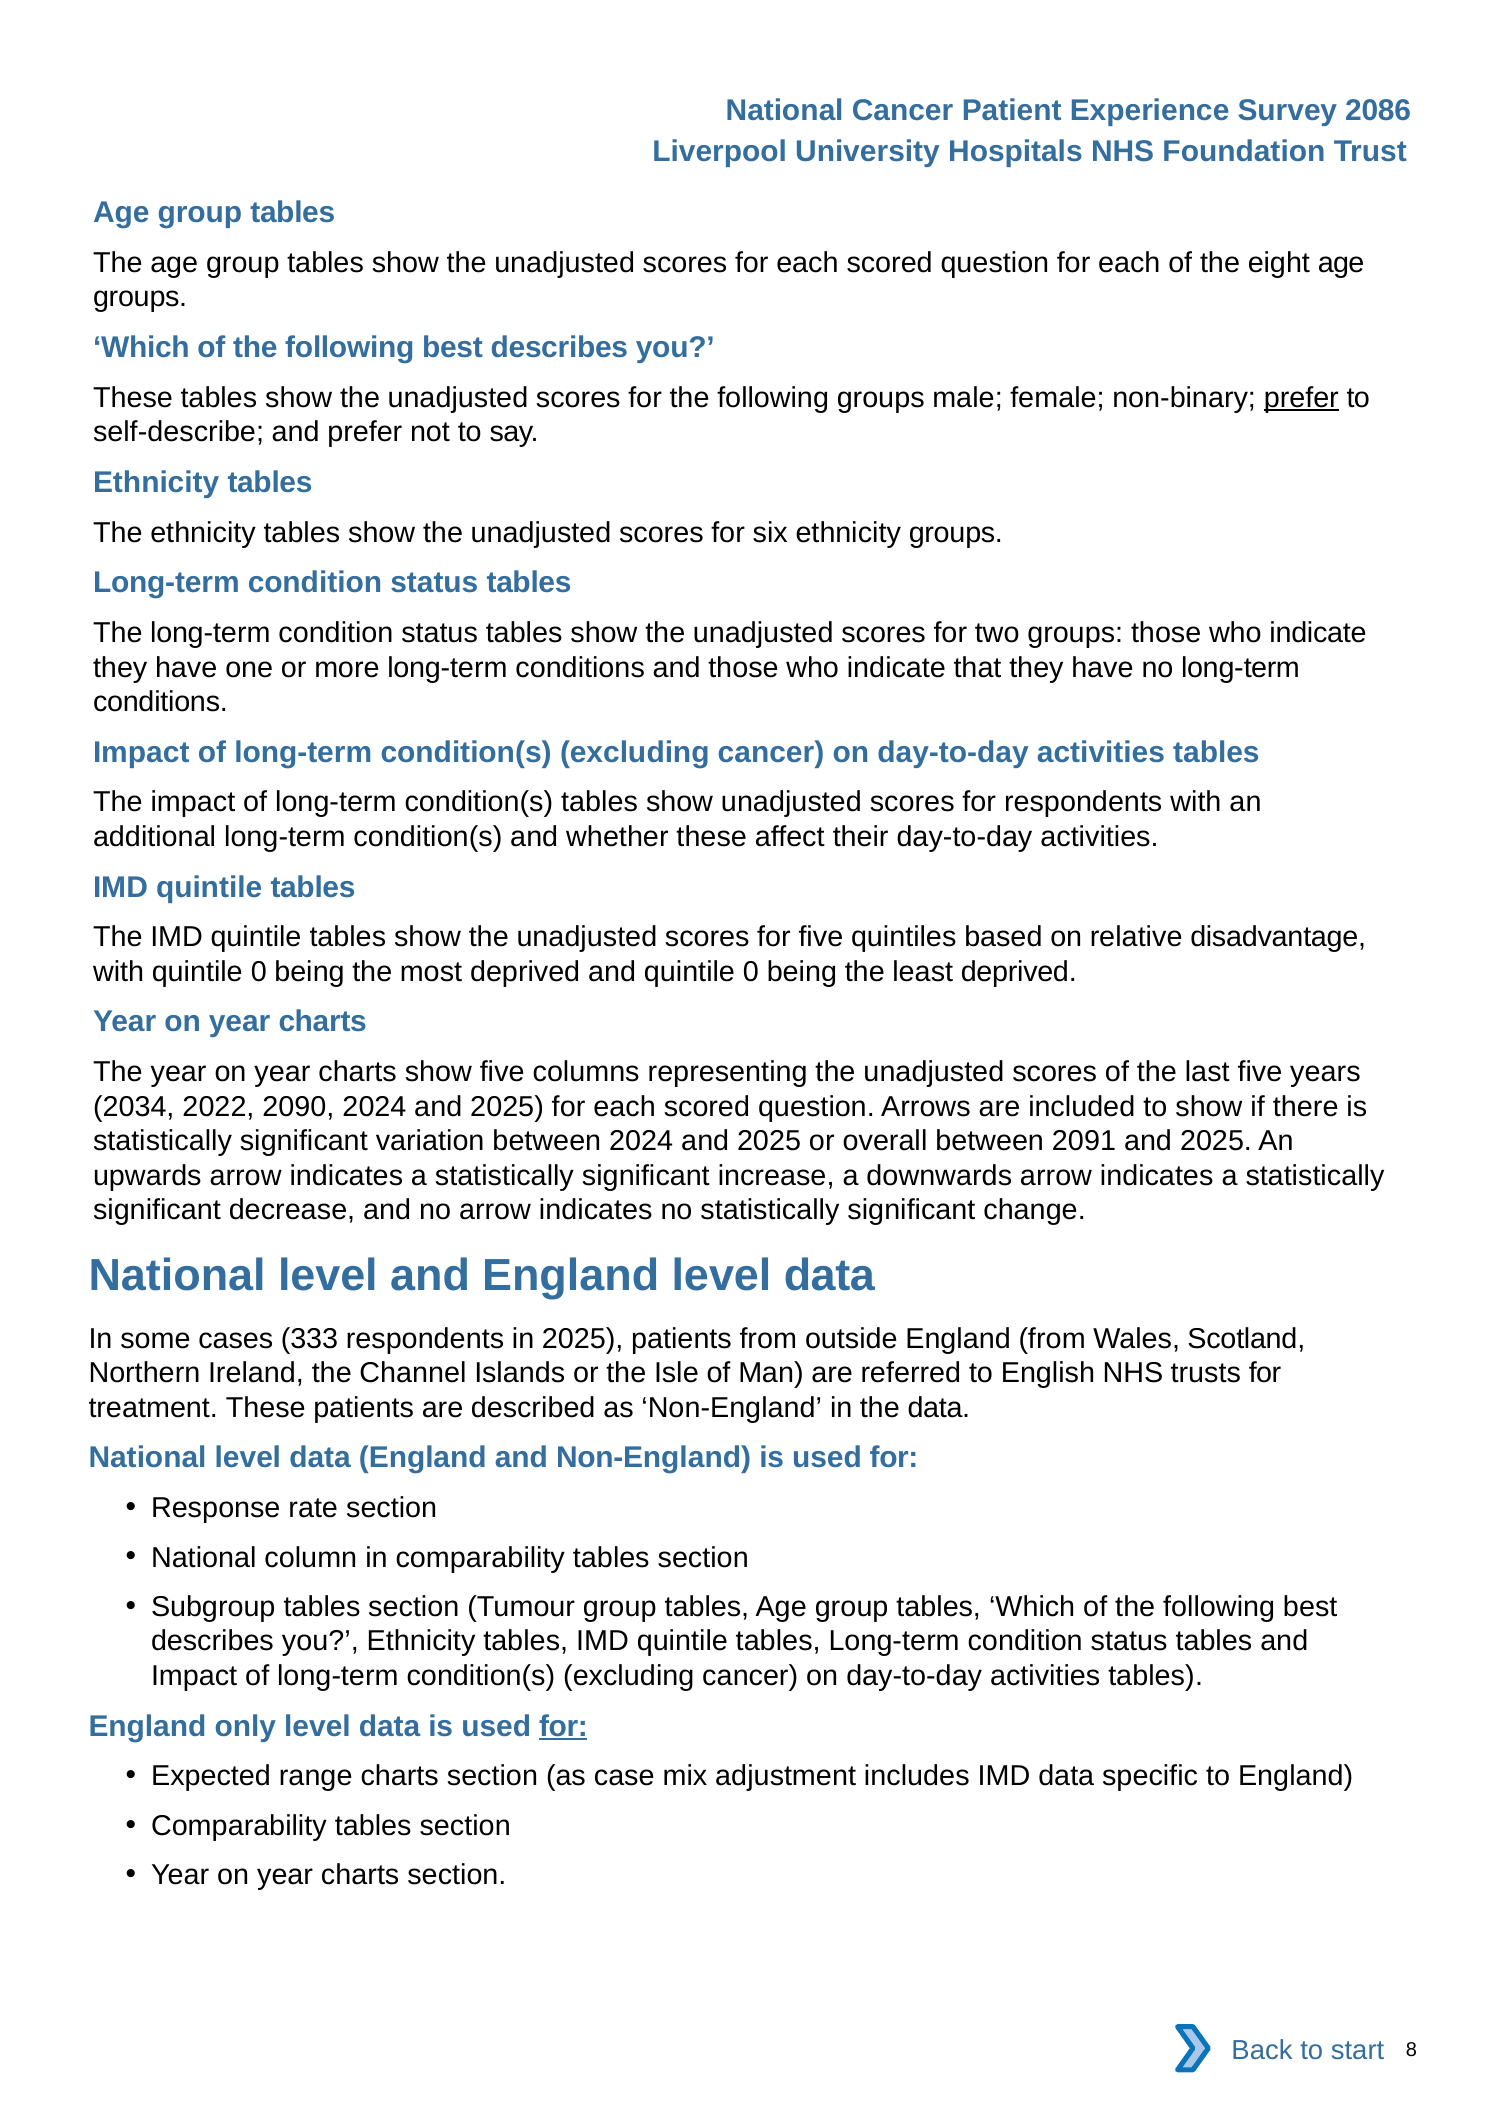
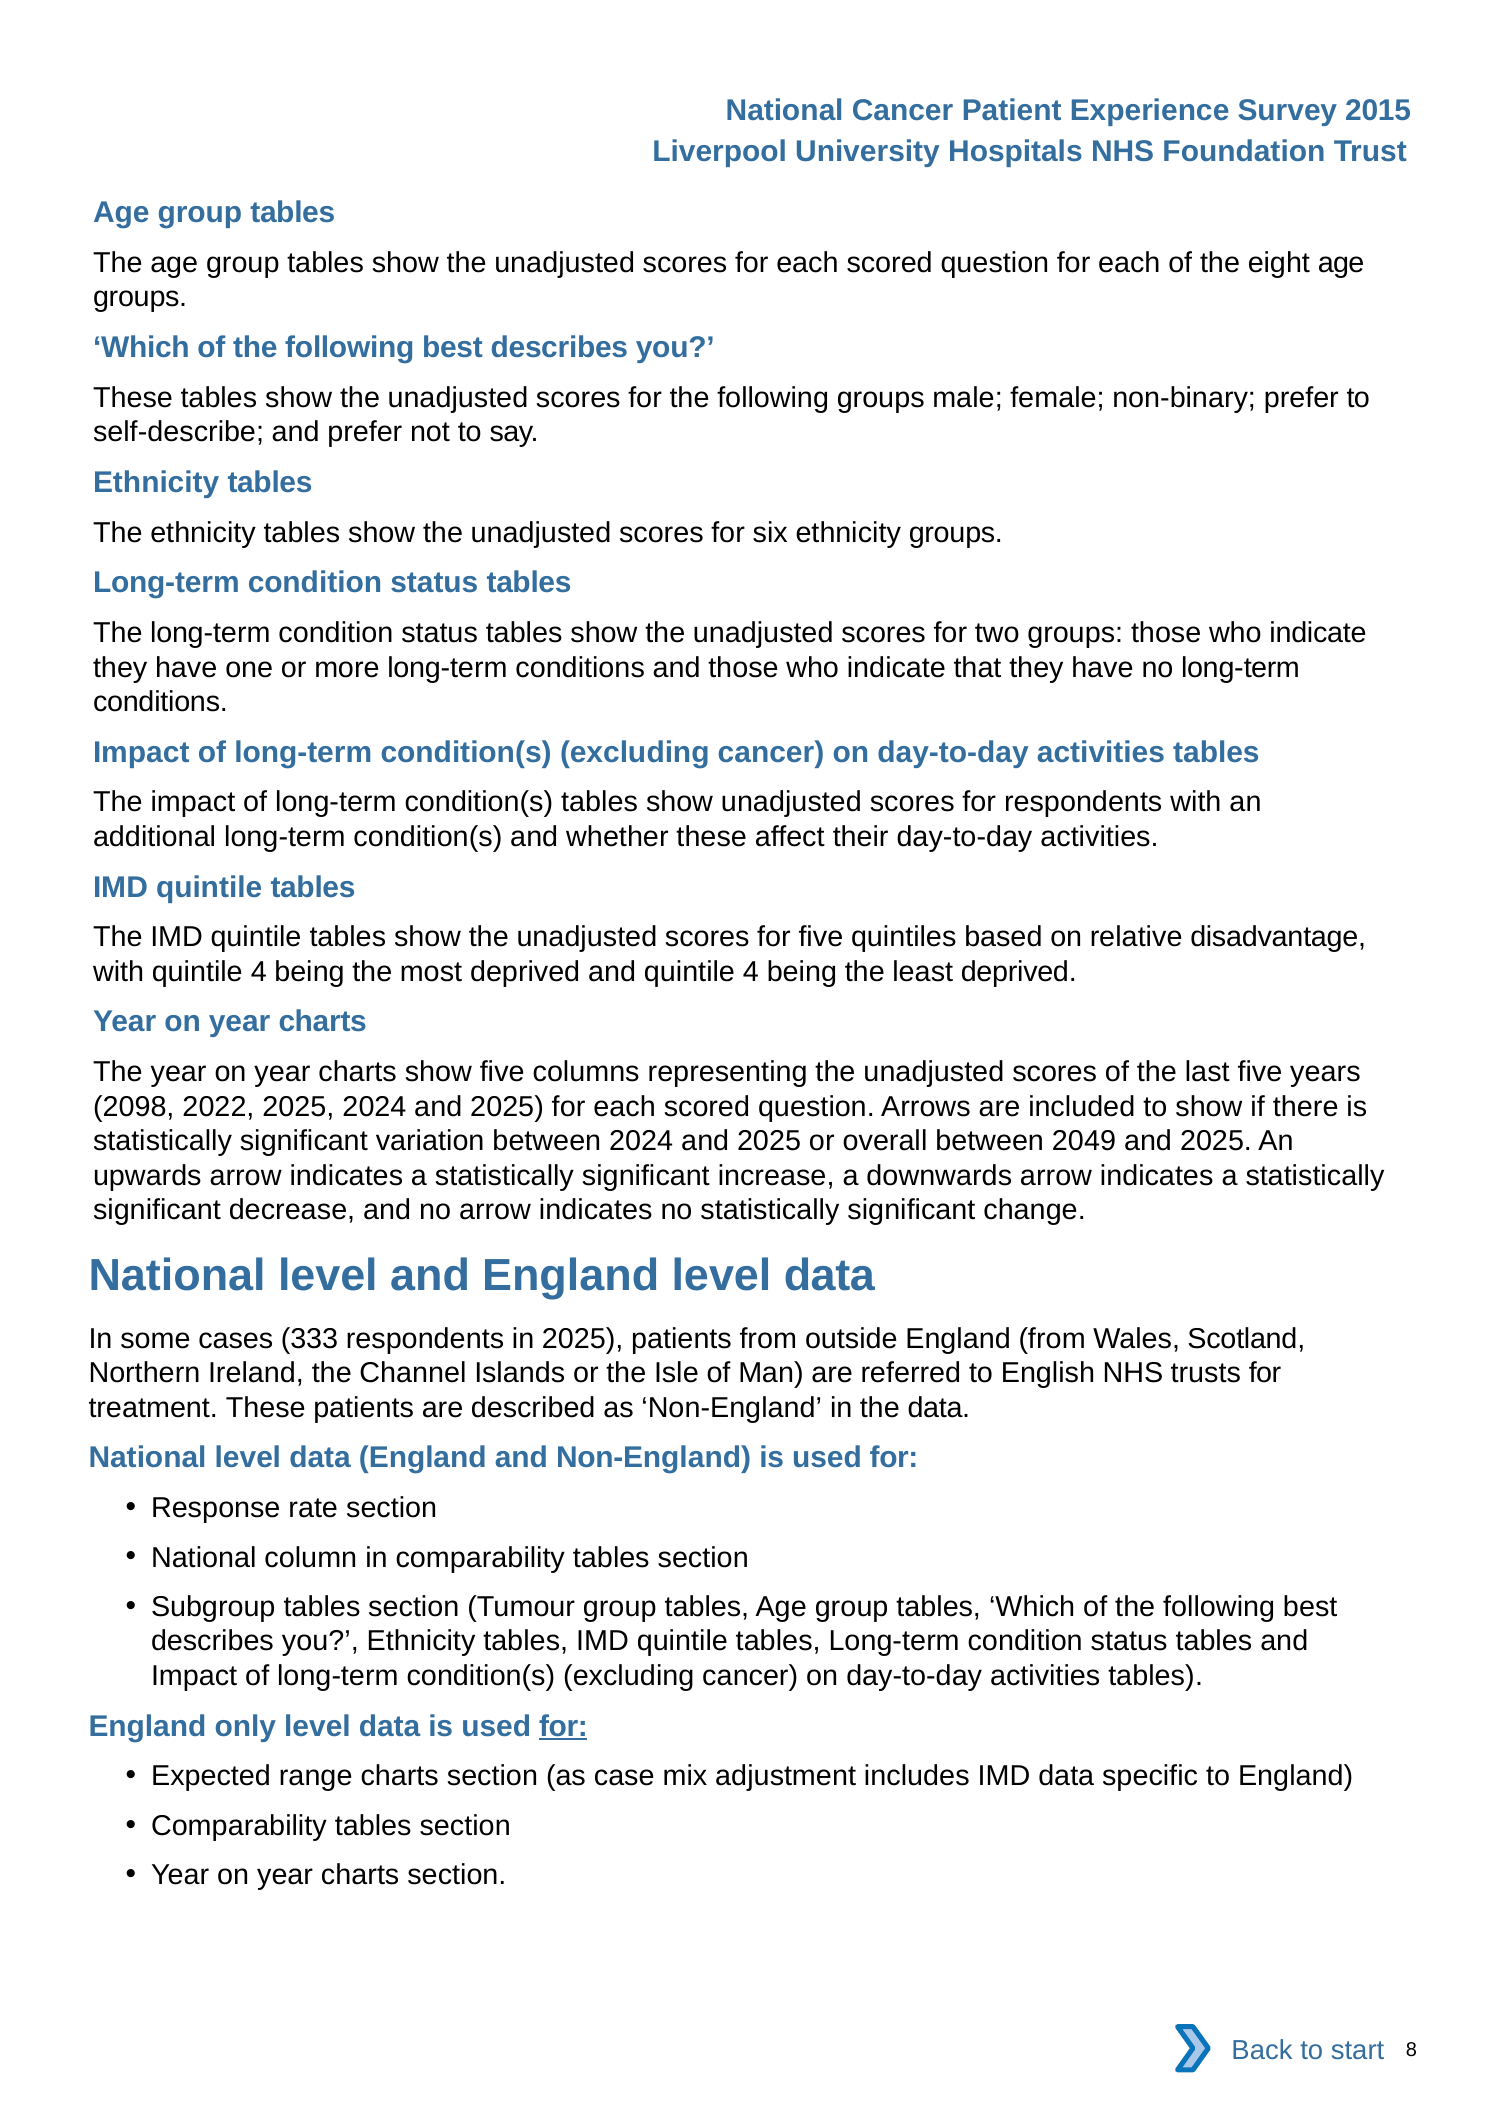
2086: 2086 -> 2015
prefer at (1301, 398) underline: present -> none
with quintile 0: 0 -> 4
and quintile 0: 0 -> 4
2034: 2034 -> 2098
2022 2090: 2090 -> 2025
2091: 2091 -> 2049
